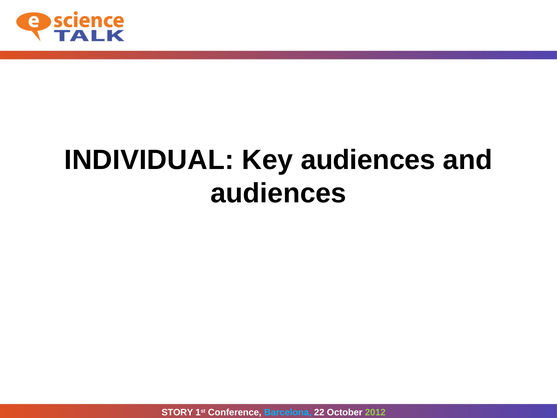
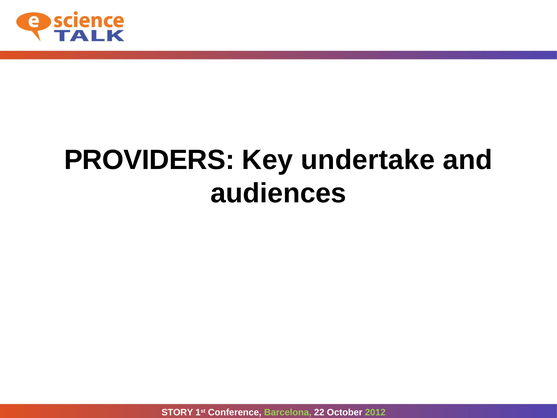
INDIVIDUAL: INDIVIDUAL -> PROVIDERS
Key audiences: audiences -> undertake
Barcelona colour: light blue -> light green
